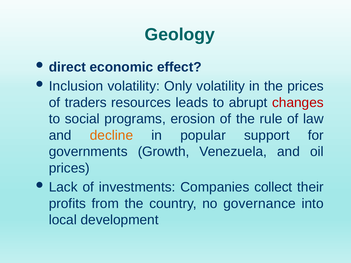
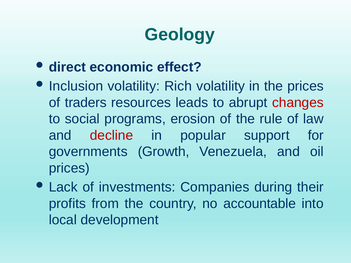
Only: Only -> Rich
decline colour: orange -> red
collect: collect -> during
governance: governance -> accountable
